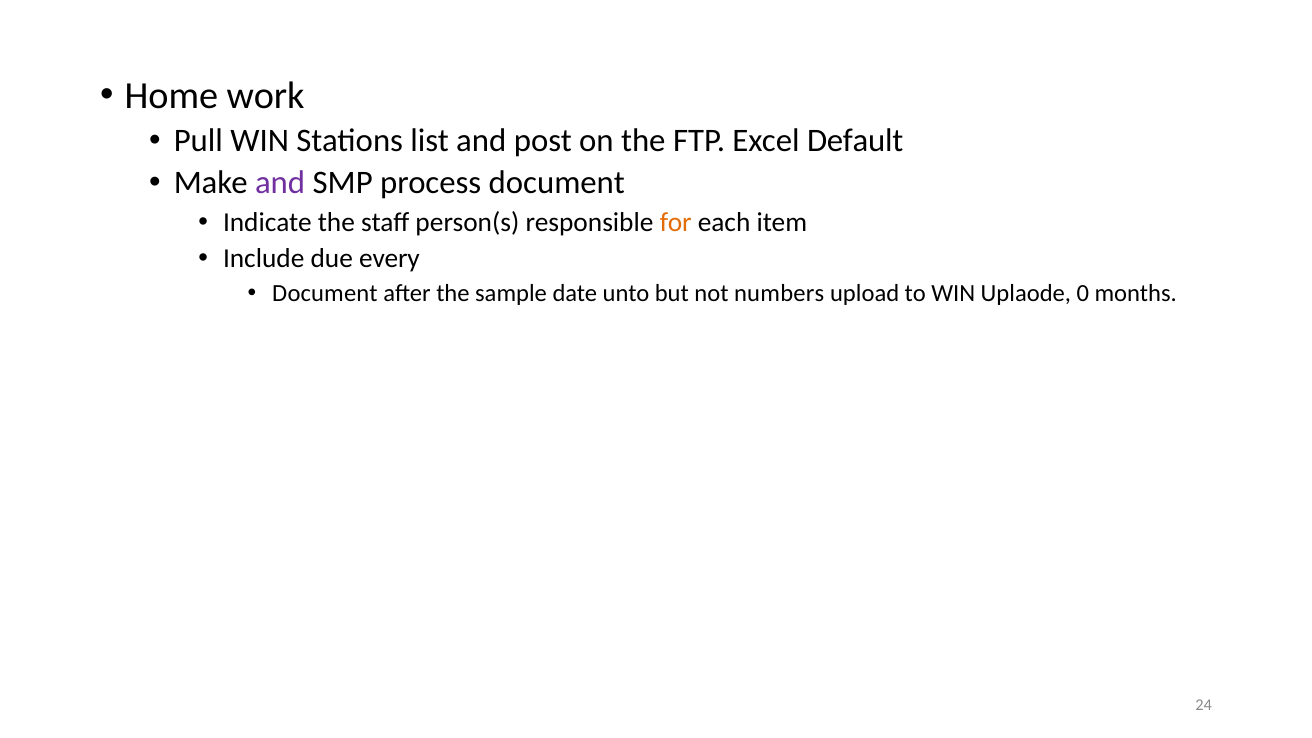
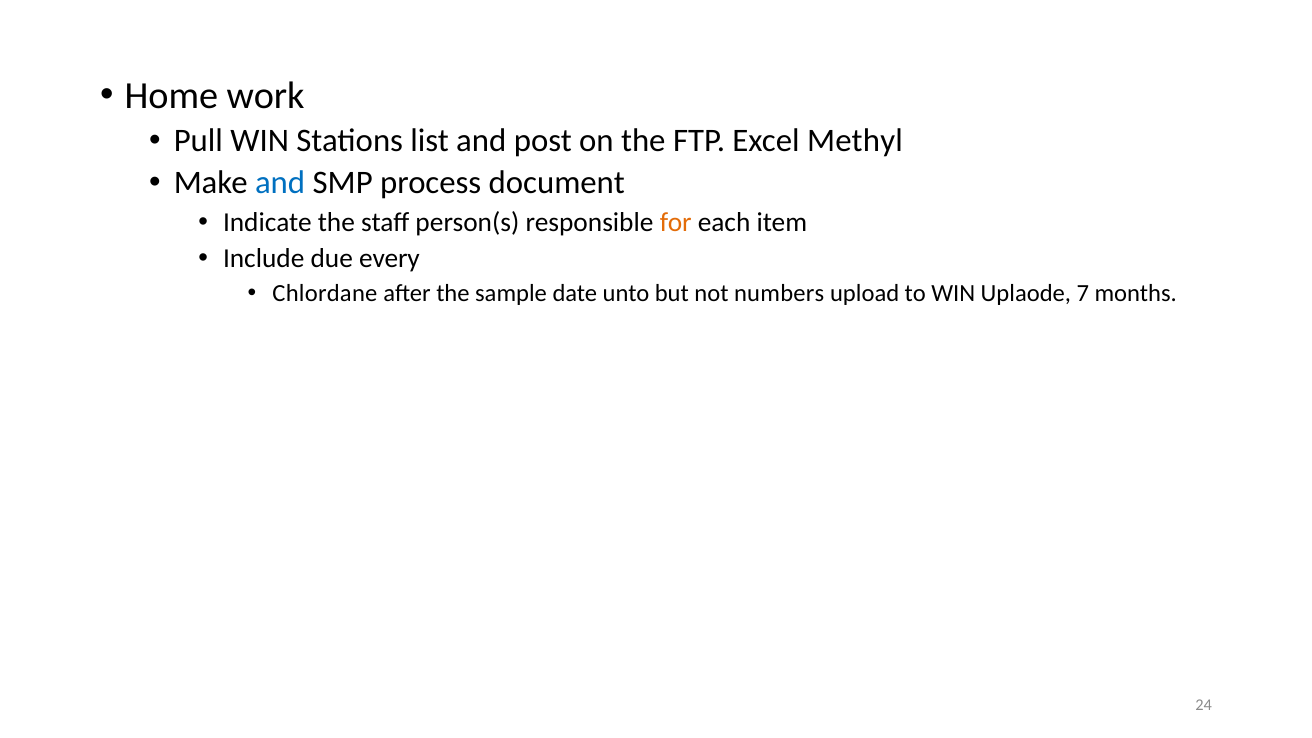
Default: Default -> Methyl
and at (280, 183) colour: purple -> blue
Document at (325, 293): Document -> Chlordane
0: 0 -> 7
